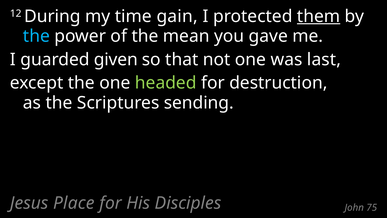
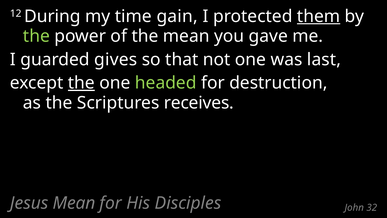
the at (36, 36) colour: light blue -> light green
given: given -> gives
the at (81, 83) underline: none -> present
sending: sending -> receives
Jesus Place: Place -> Mean
75: 75 -> 32
